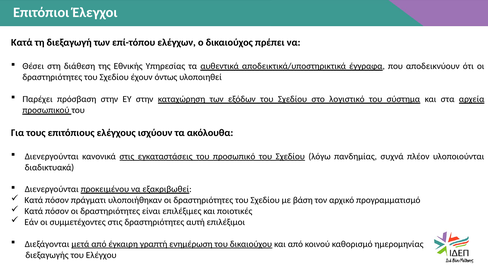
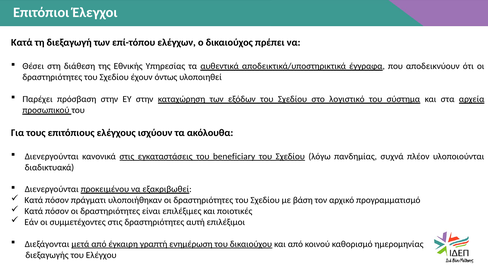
προσωπικό: προσωπικό -> beneficiary
